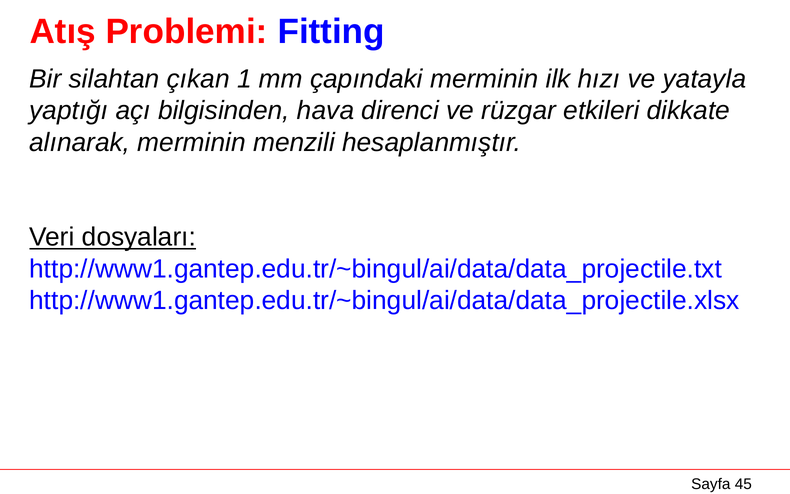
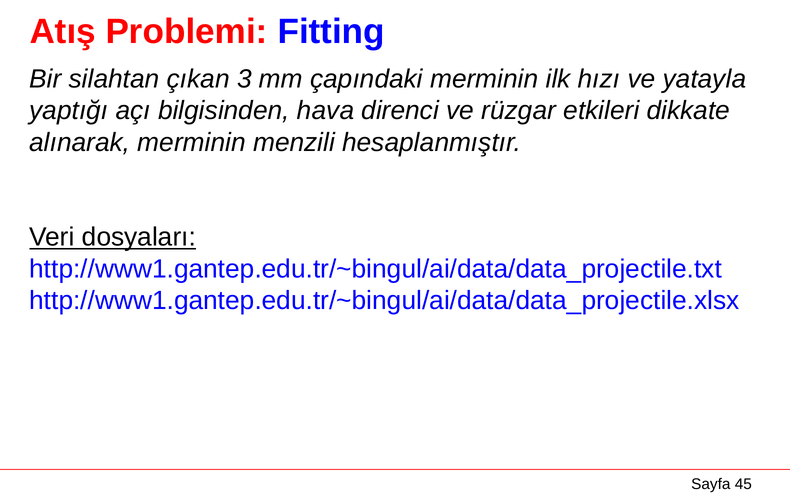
1: 1 -> 3
